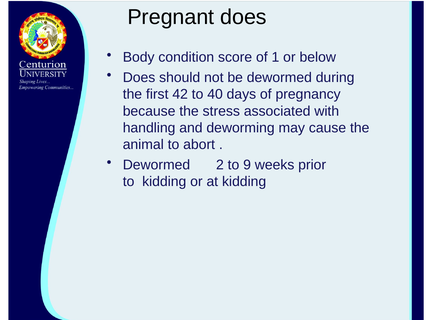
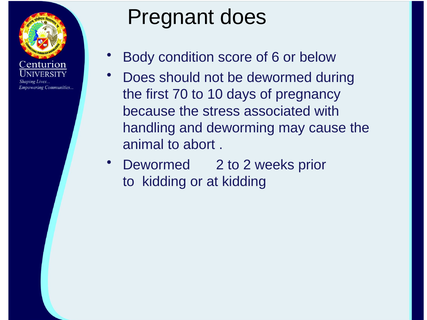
1: 1 -> 6
42: 42 -> 70
40: 40 -> 10
to 9: 9 -> 2
